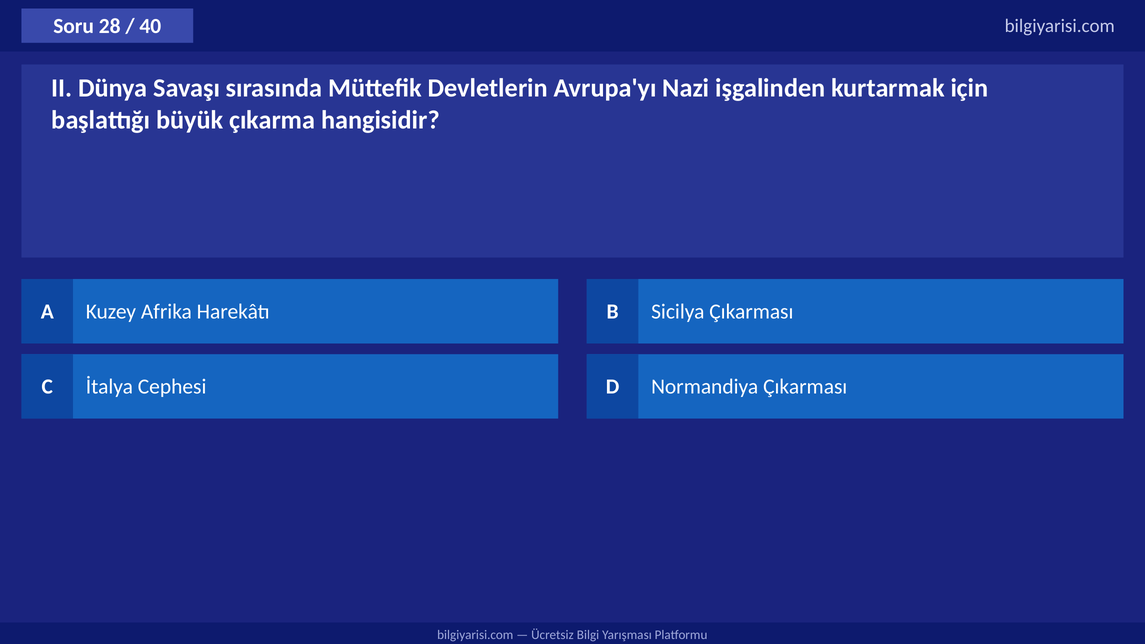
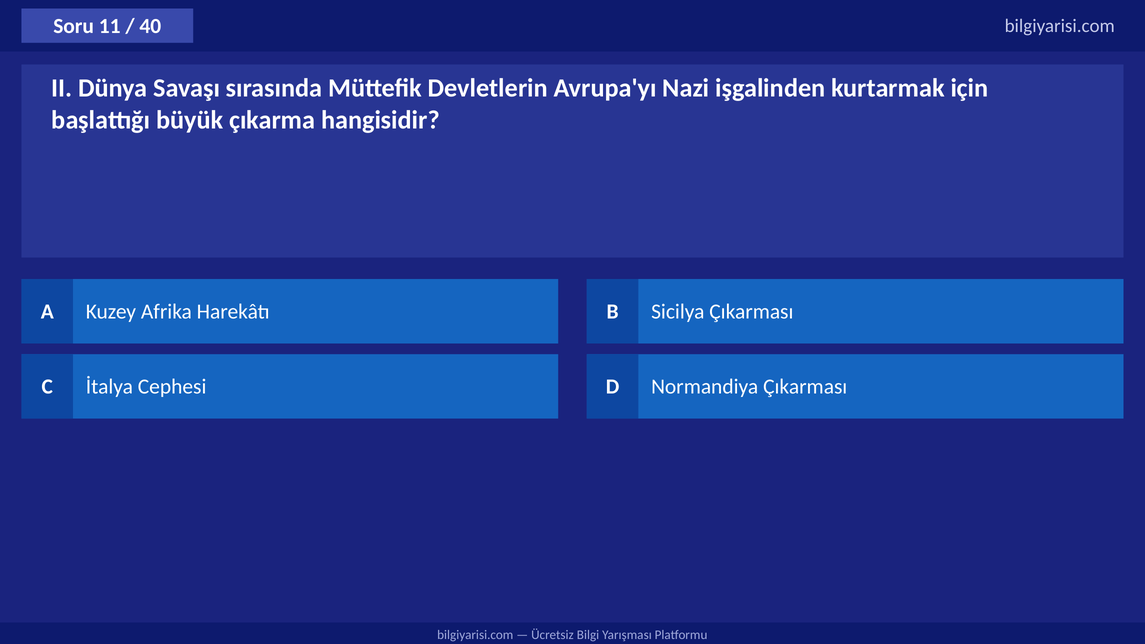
28: 28 -> 11
